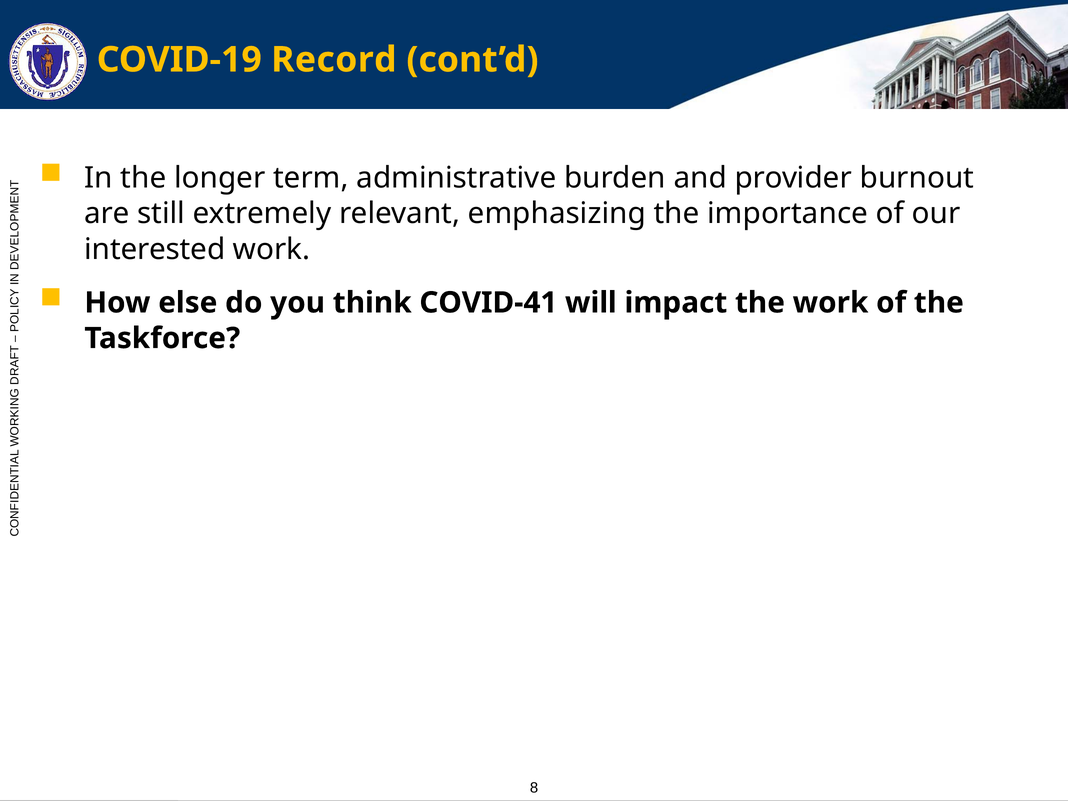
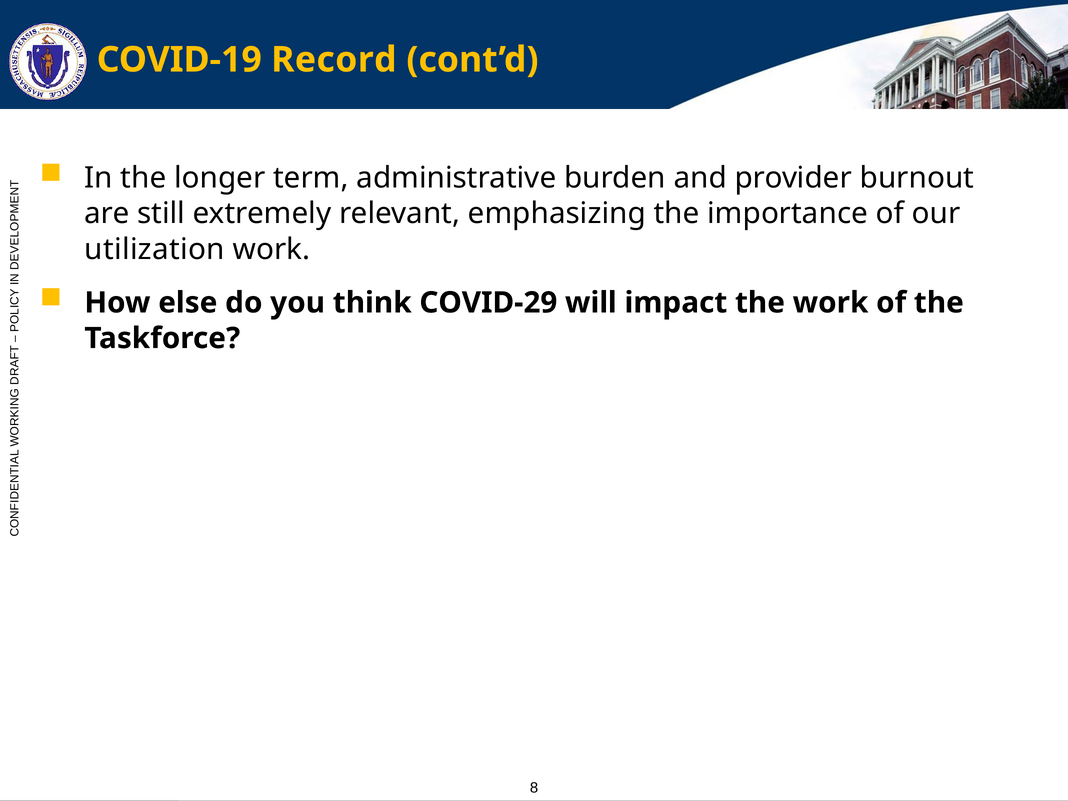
interested: interested -> utilization
COVID-41: COVID-41 -> COVID-29
